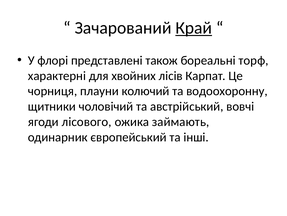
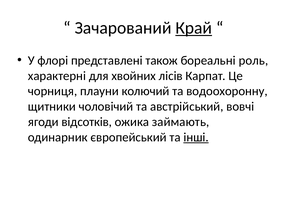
торф: торф -> роль
лісового: лісового -> відсотків
інші underline: none -> present
